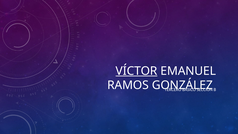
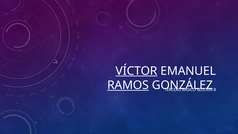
RAMOS underline: none -> present
